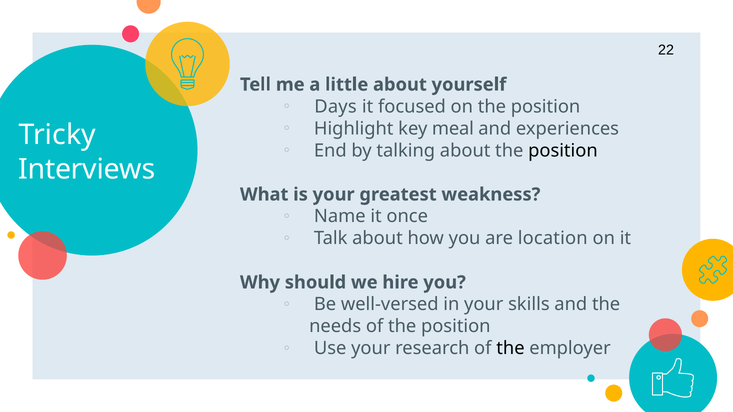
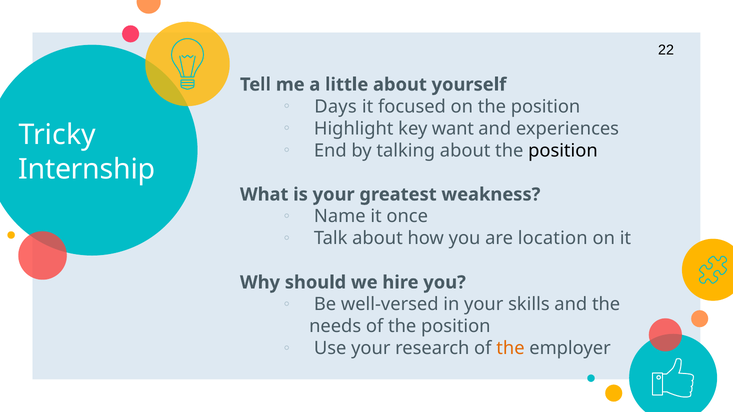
meal: meal -> want
Interviews: Interviews -> Internship
the at (510, 349) colour: black -> orange
